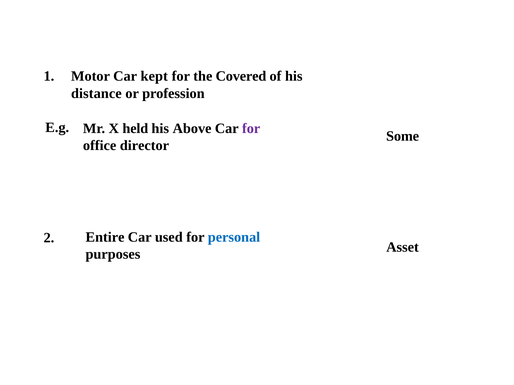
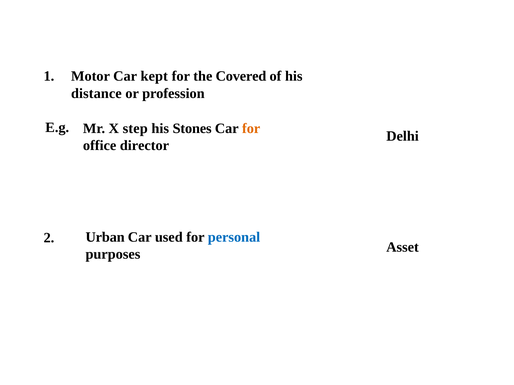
held: held -> step
Above: Above -> Stones
for at (251, 129) colour: purple -> orange
Some: Some -> Delhi
Entire: Entire -> Urban
